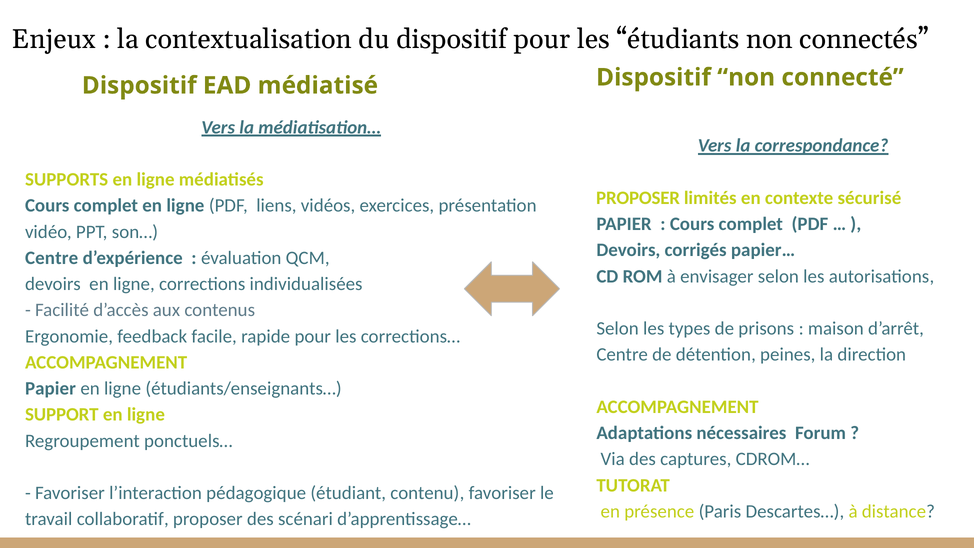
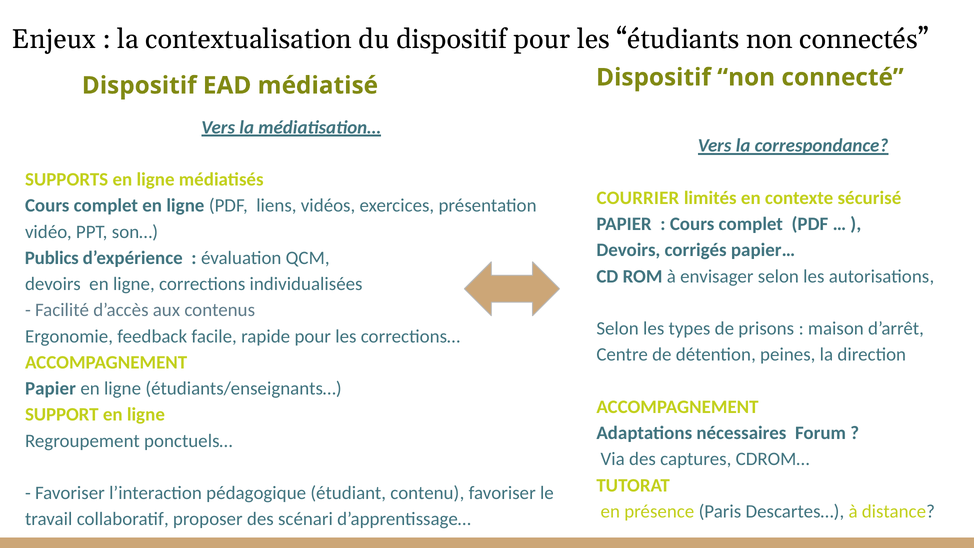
PROPOSER at (638, 198): PROPOSER -> COURRIER
Centre at (52, 258): Centre -> Publics
